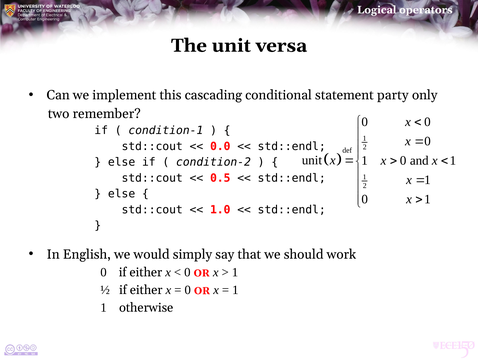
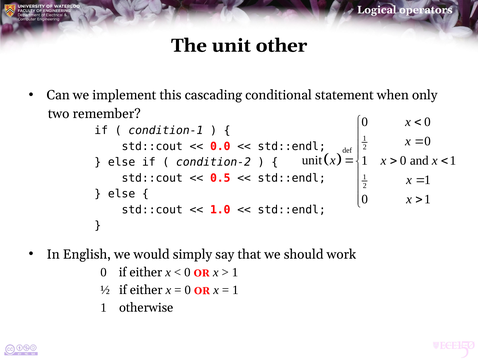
versa: versa -> other
party: party -> when
